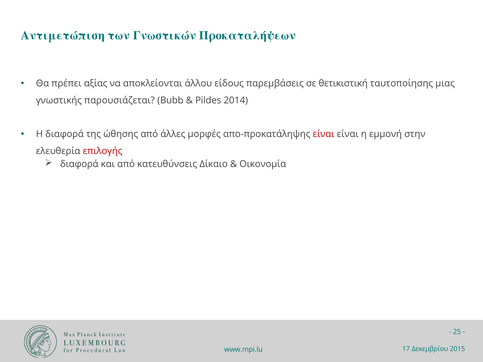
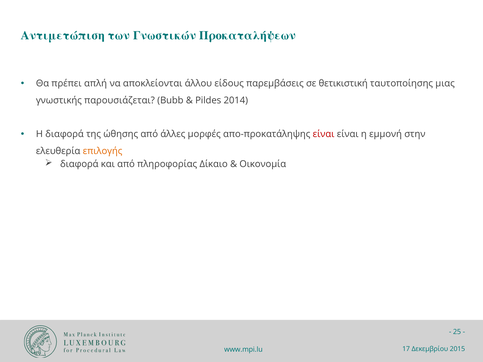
αξίας: αξίας -> απλή
επιλογής colour: red -> orange
κατευθύνσεις: κατευθύνσεις -> πληροφορίας
